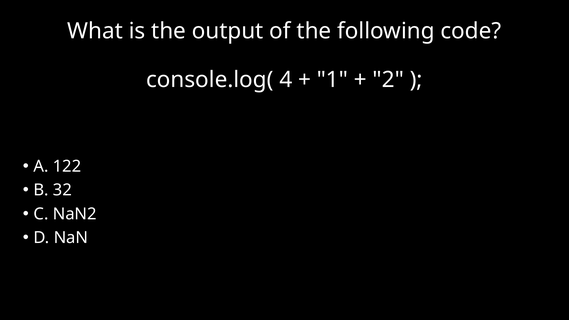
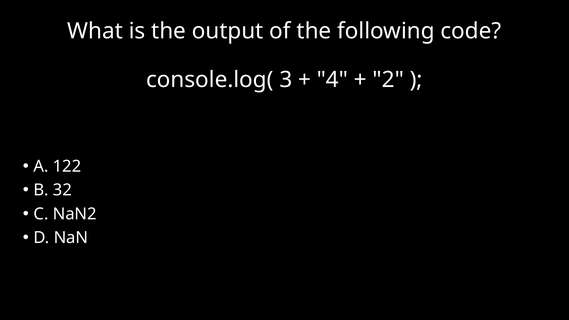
4: 4 -> 3
1: 1 -> 4
